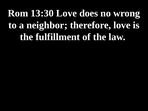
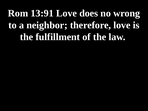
13:30: 13:30 -> 13:91
